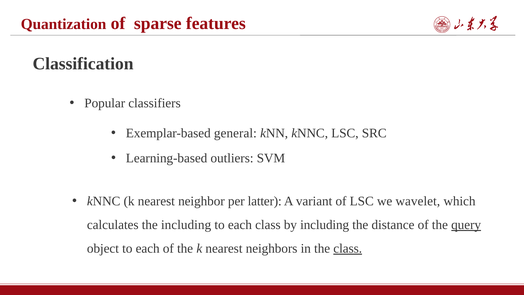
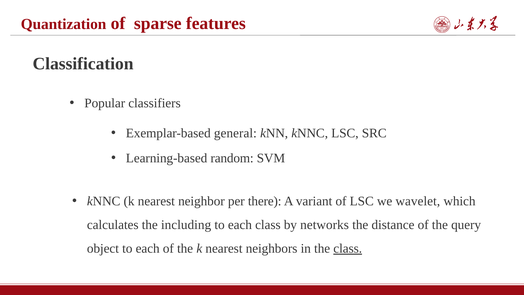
outliers: outliers -> random
latter: latter -> there
by including: including -> networks
query underline: present -> none
